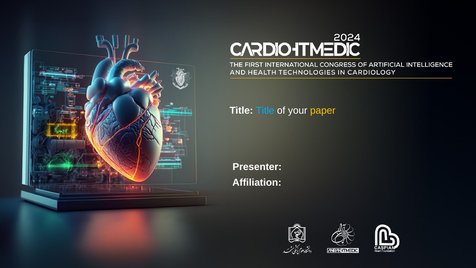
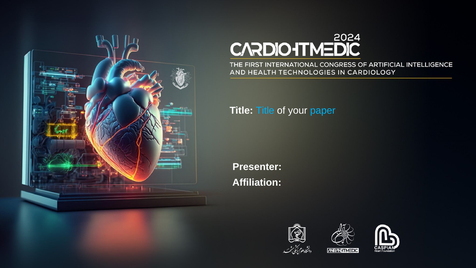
paper colour: yellow -> light blue
